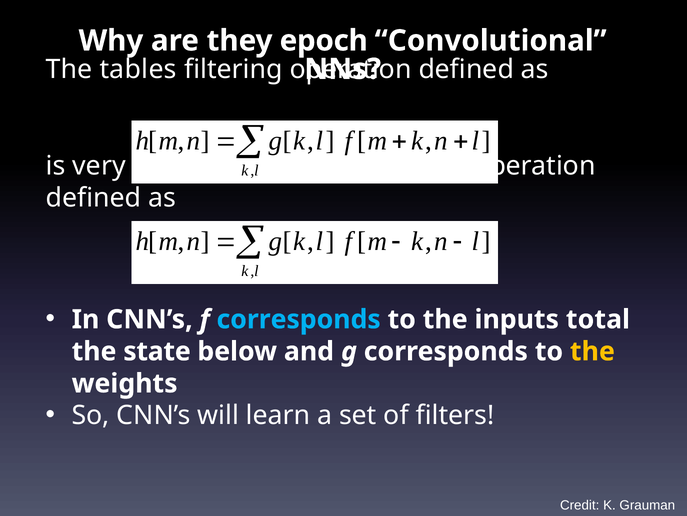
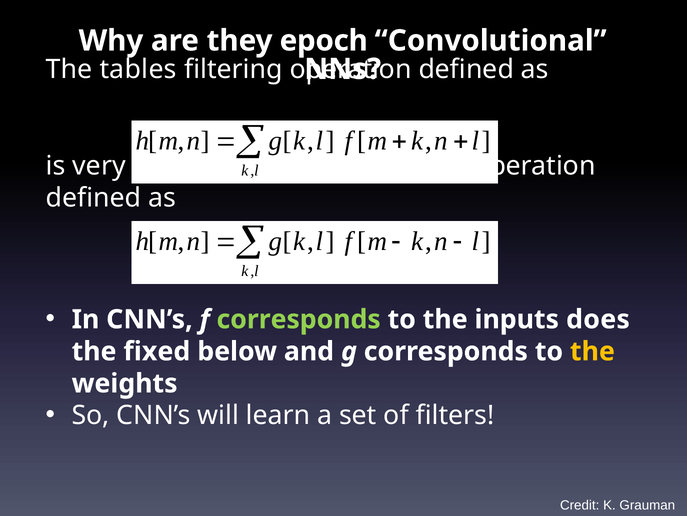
corresponds at (299, 319) colour: light blue -> light green
total: total -> does
state: state -> fixed
